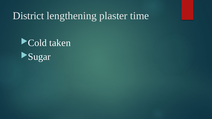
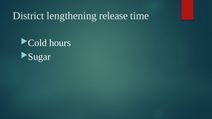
plaster: plaster -> release
taken: taken -> hours
